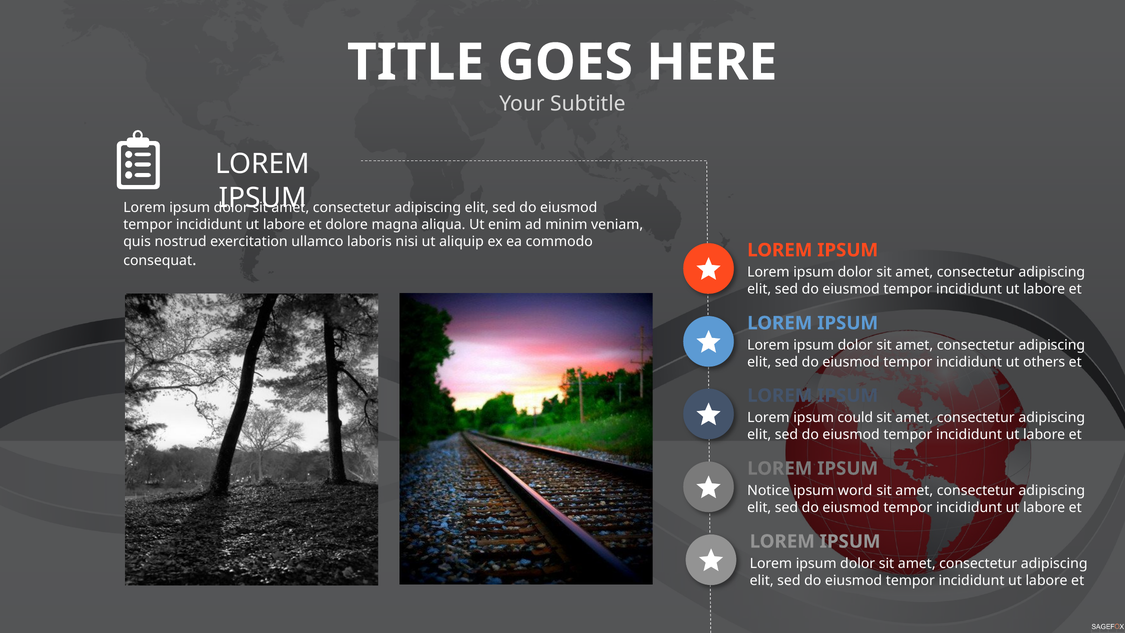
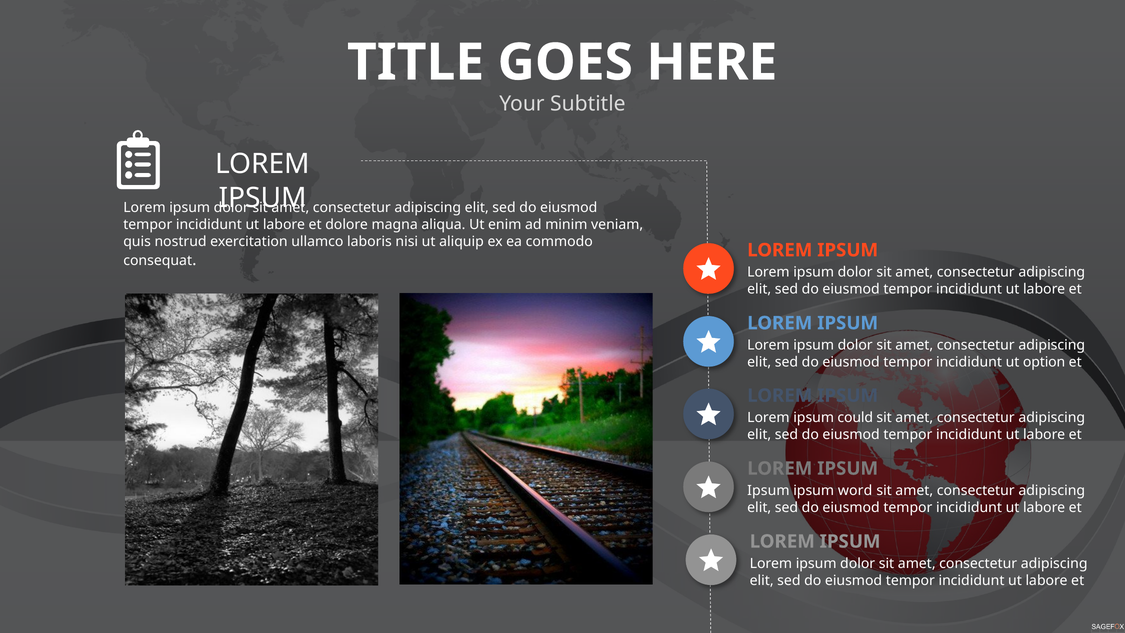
others: others -> option
Notice at (768, 491): Notice -> Ipsum
